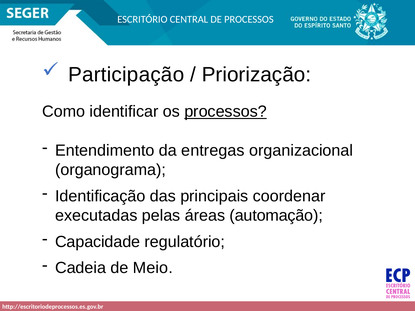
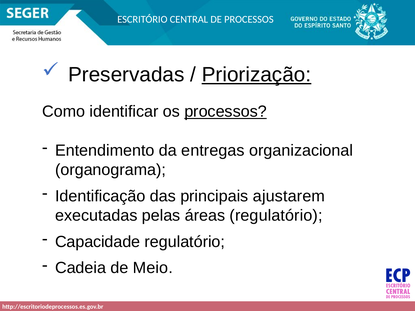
Participação: Participação -> Preservadas
Priorização underline: none -> present
coordenar: coordenar -> ajustarem
áreas automação: automação -> regulatório
